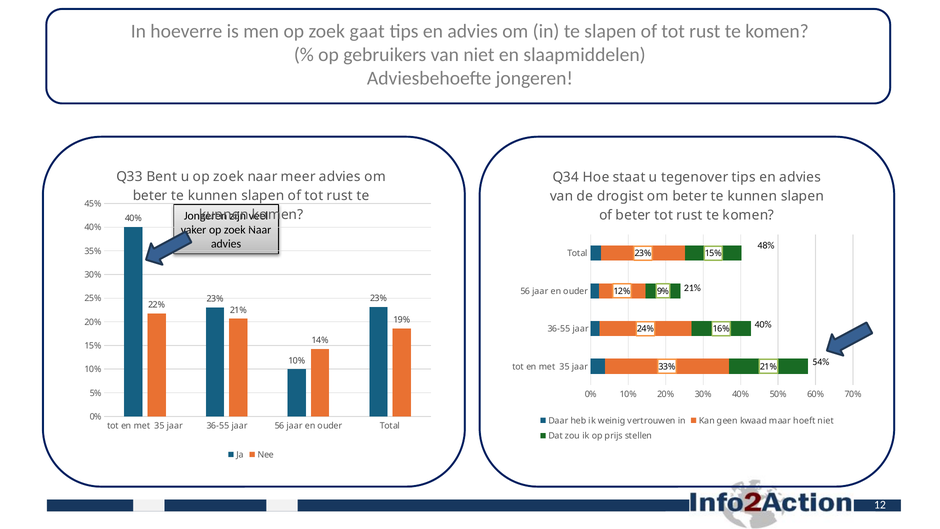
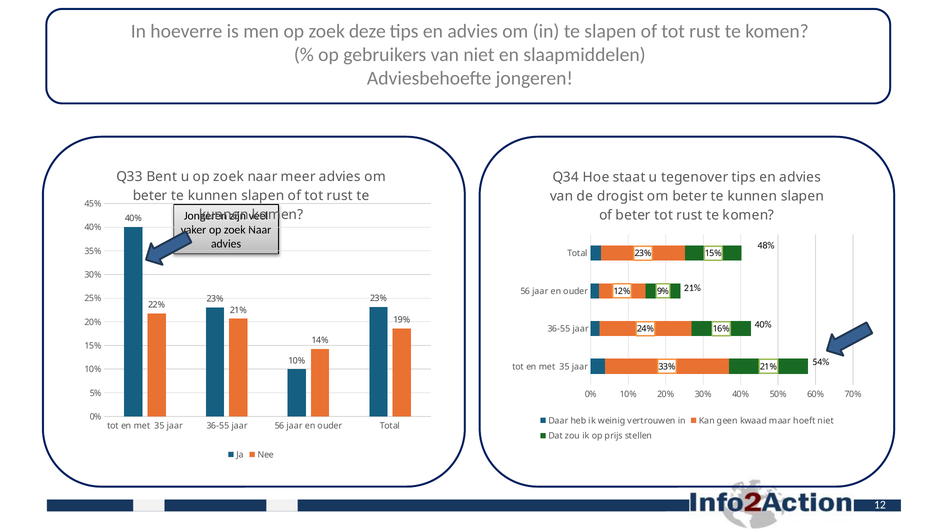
gaat: gaat -> deze
